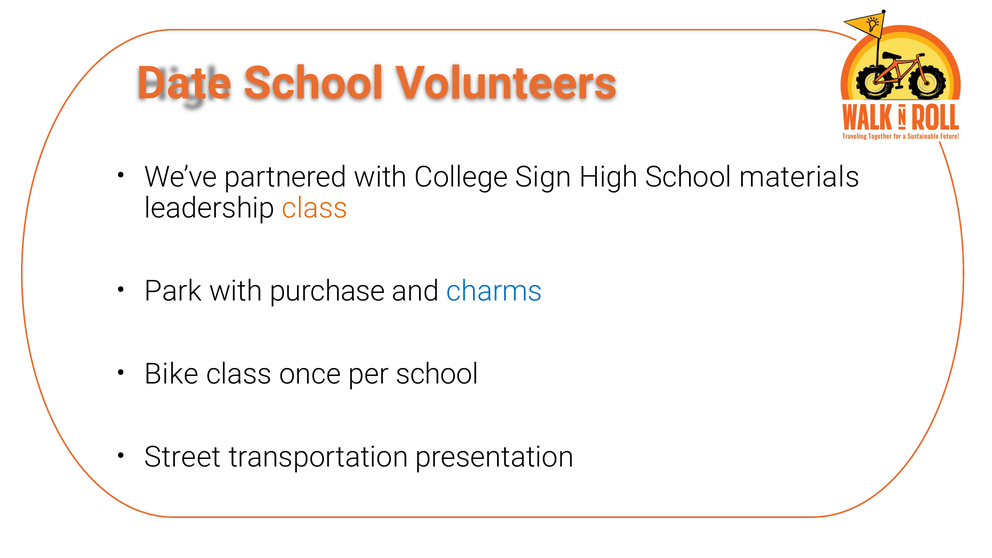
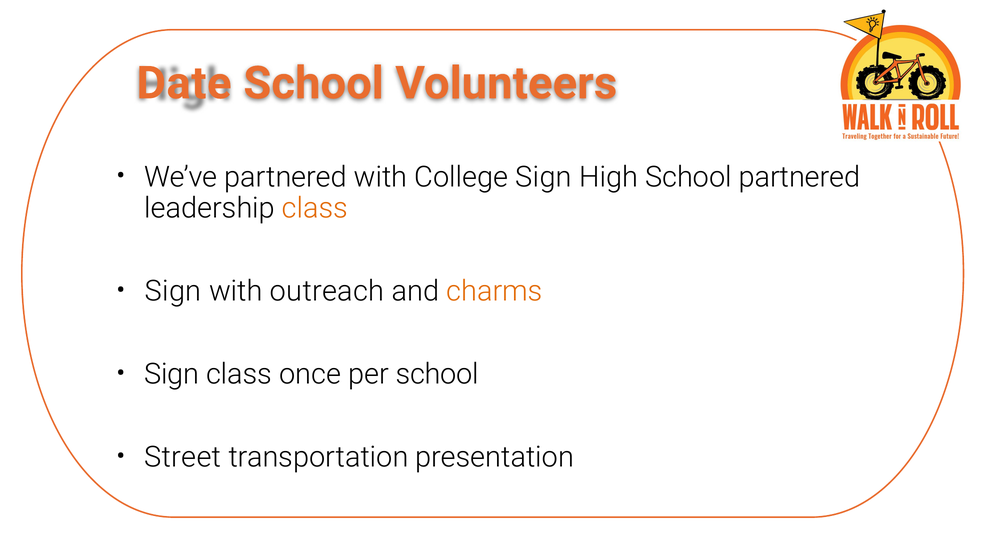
School materials: materials -> partnered
Park at (173, 291): Park -> Sign
purchase: purchase -> outreach
charms colour: blue -> orange
Bike at (172, 374): Bike -> Sign
